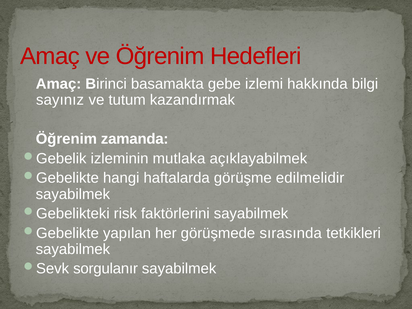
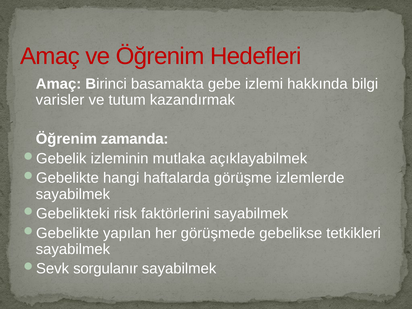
sayınız: sayınız -> varisler
edilmelidir: edilmelidir -> izlemlerde
sırasında: sırasında -> gebelikse
